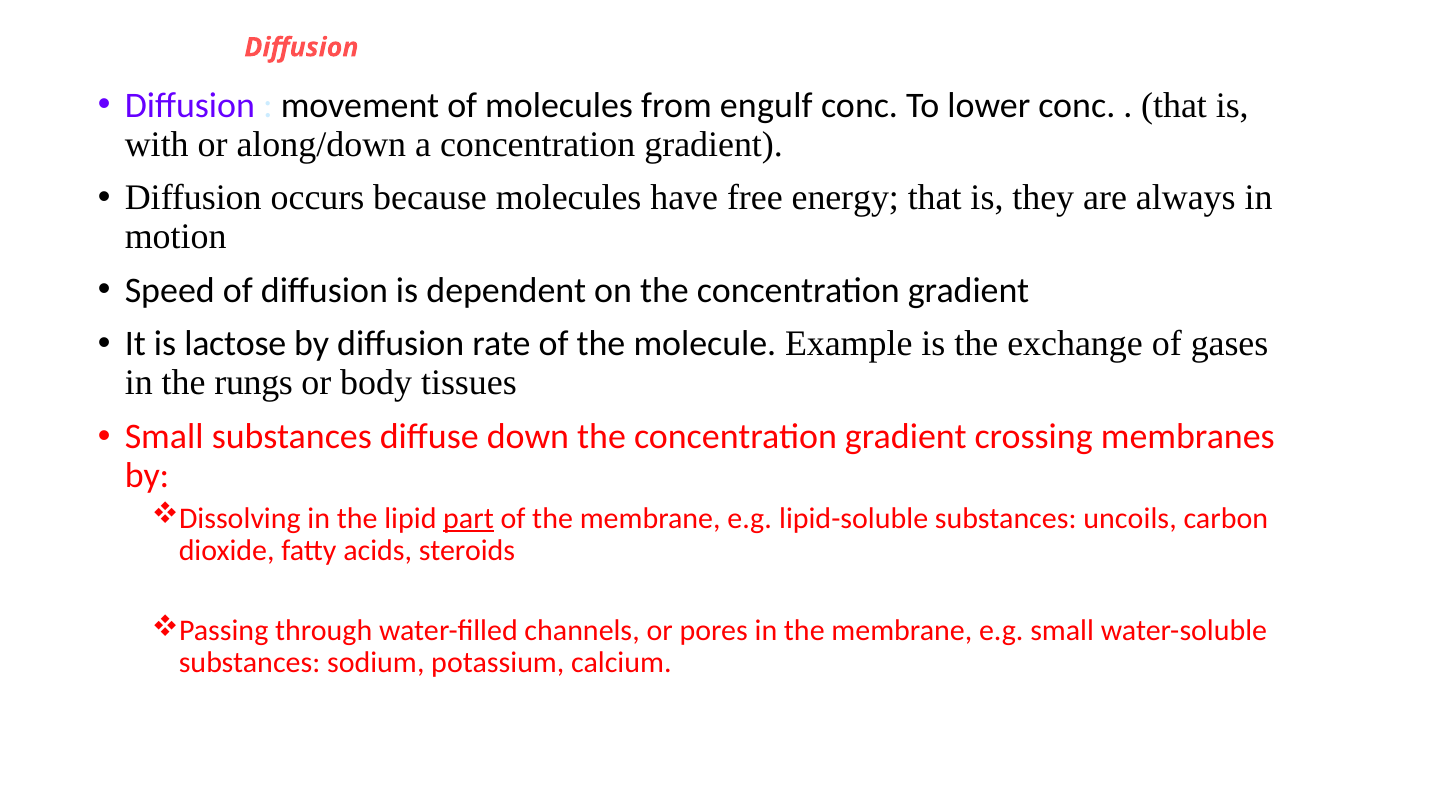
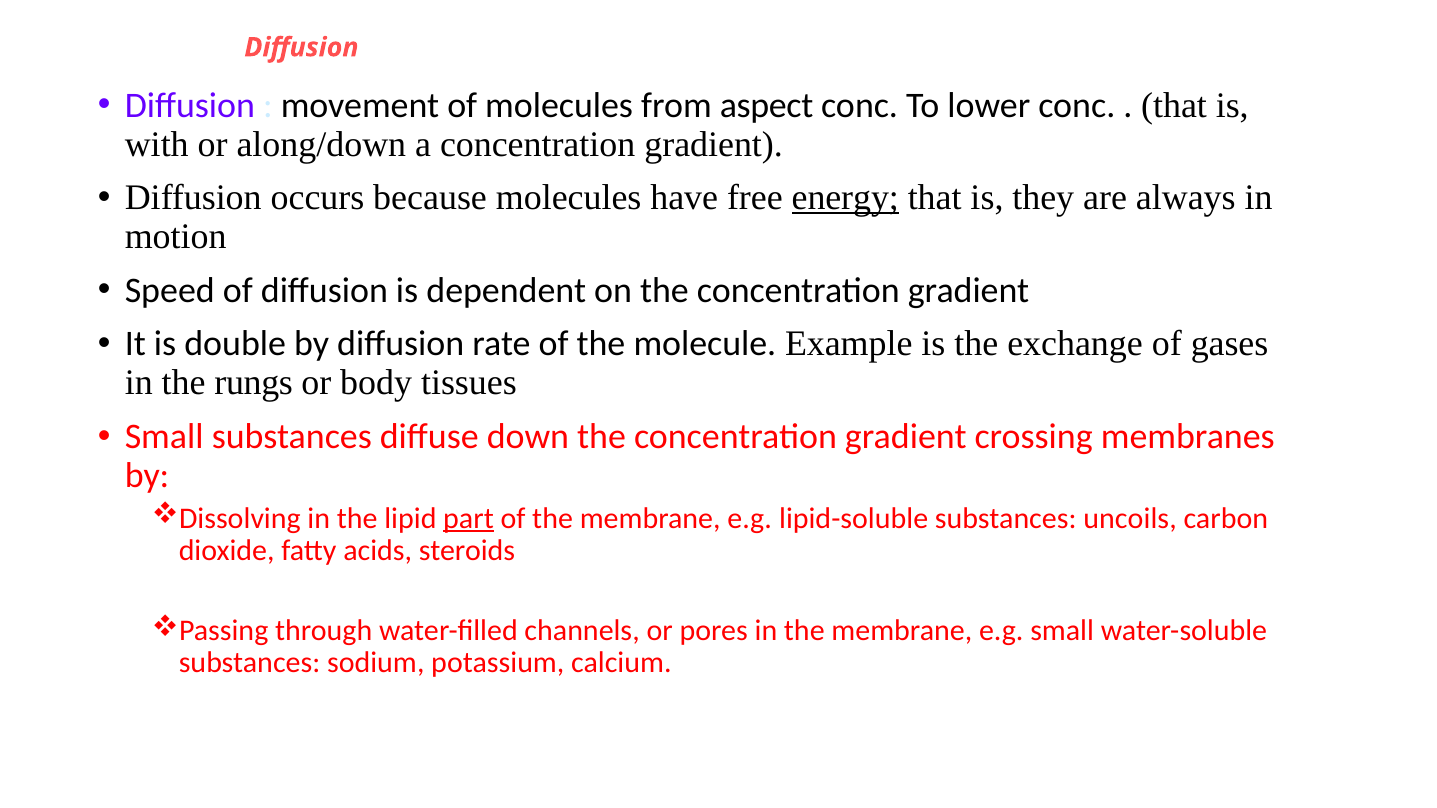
engulf: engulf -> aspect
energy underline: none -> present
lactose: lactose -> double
